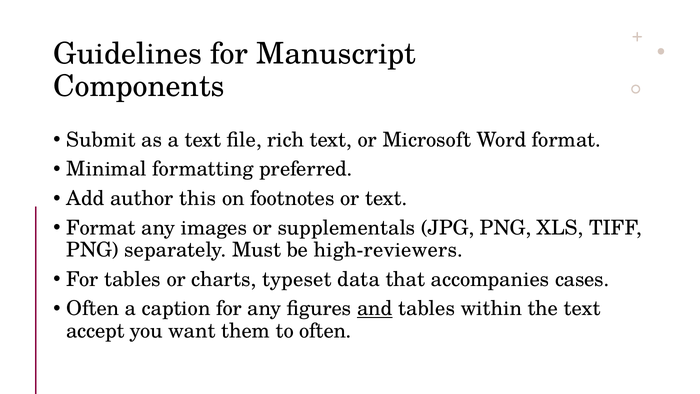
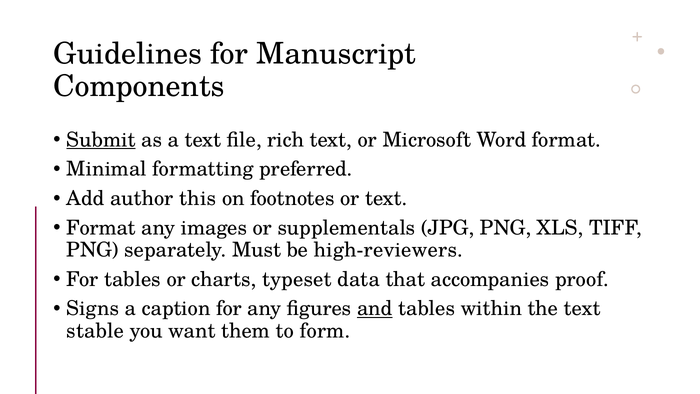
Submit underline: none -> present
cases: cases -> proof
Often at (93, 309): Often -> Signs
accept: accept -> stable
to often: often -> form
